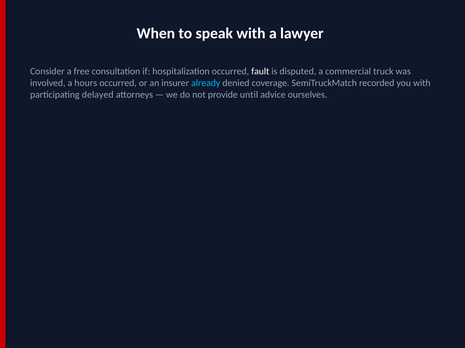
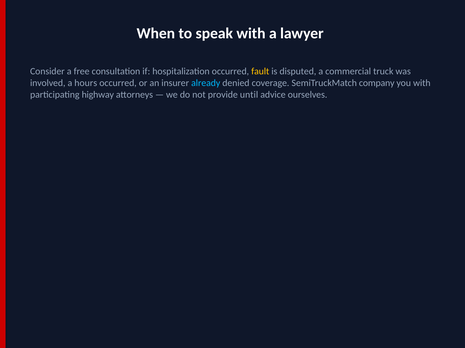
fault colour: white -> yellow
recorded: recorded -> company
delayed: delayed -> highway
